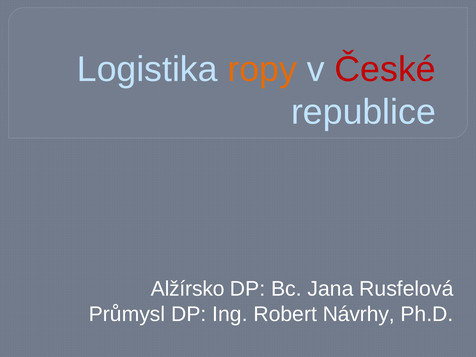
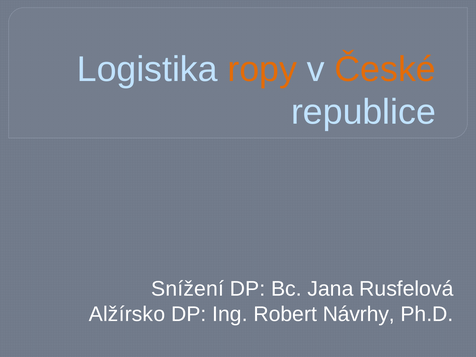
České colour: red -> orange
Alžírsko: Alžírsko -> Snížení
Průmysl: Průmysl -> Alžírsko
